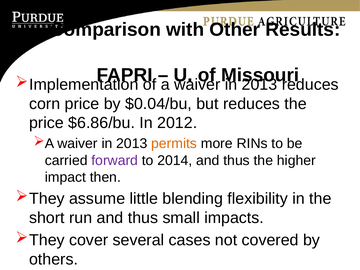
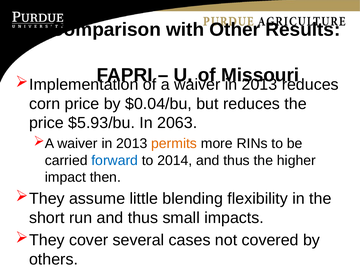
$6.86/bu: $6.86/bu -> $5.93/bu
2012: 2012 -> 2063
forward colour: purple -> blue
